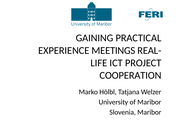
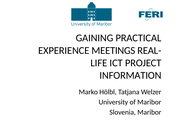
COOPERATION: COOPERATION -> INFORMATION
